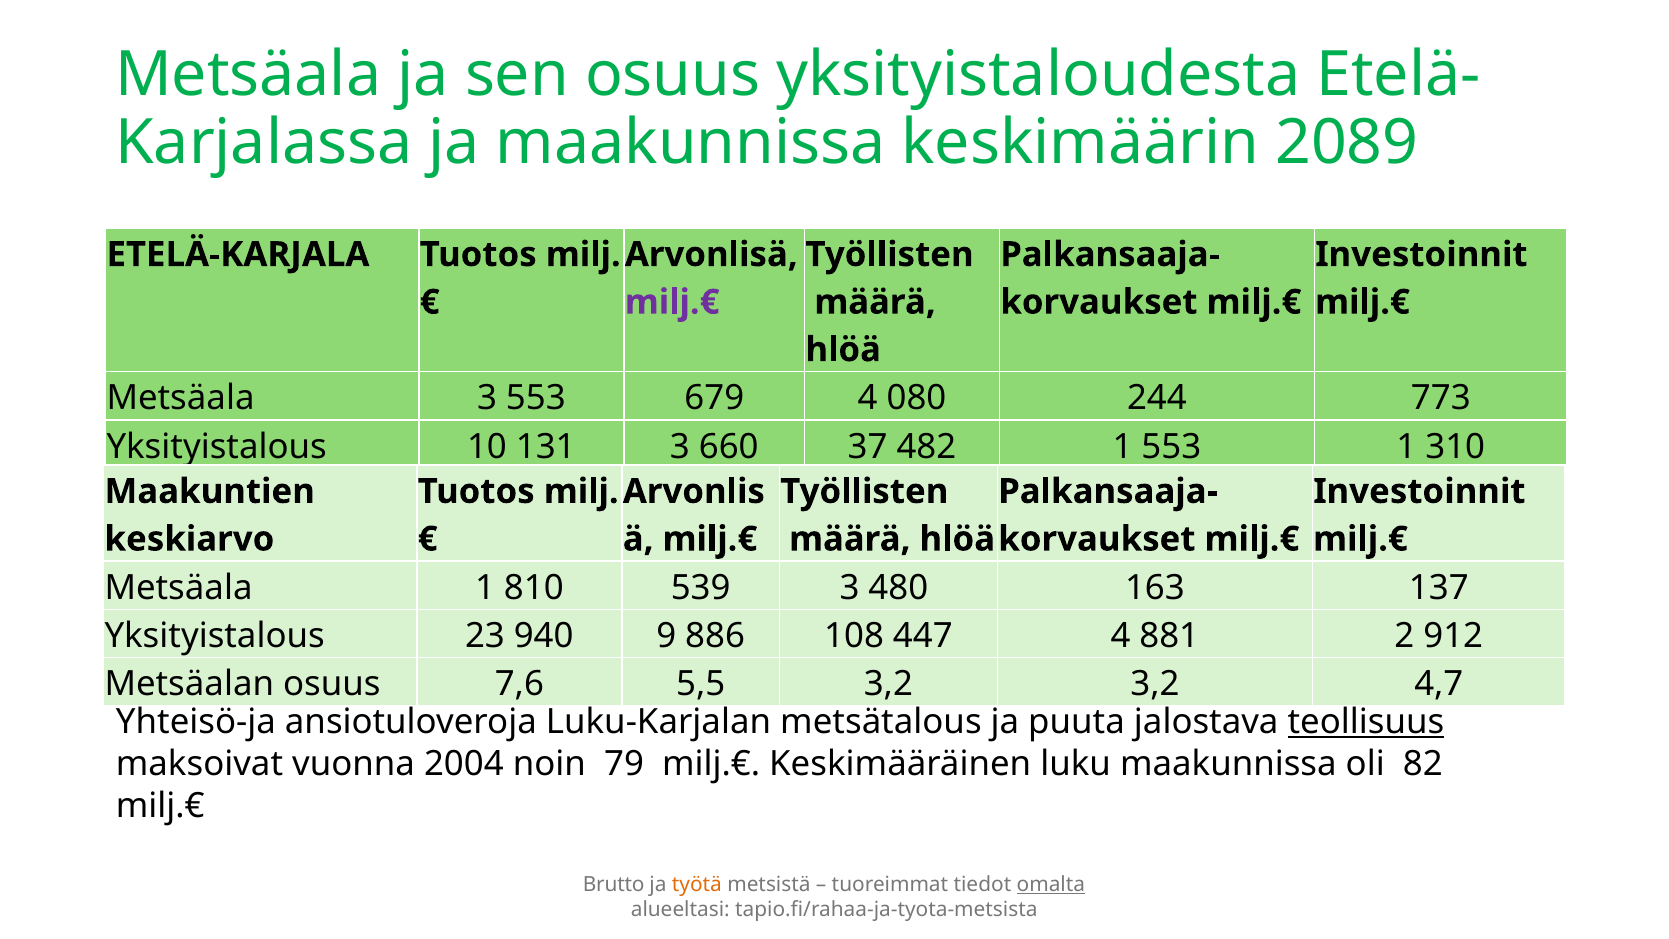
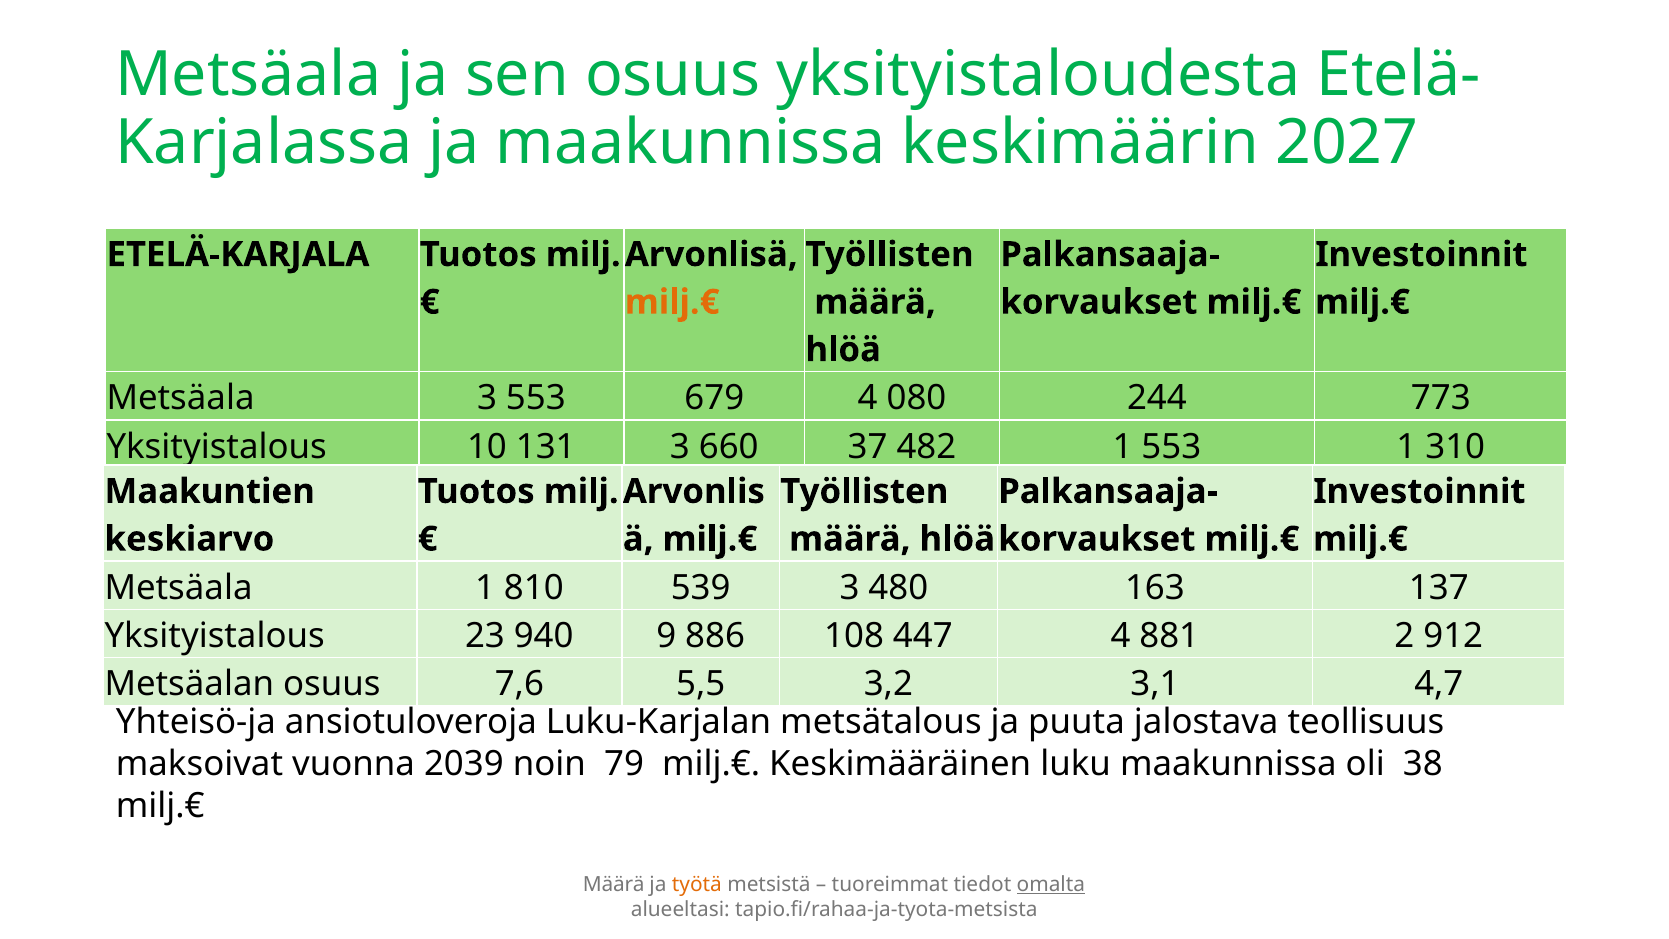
2089: 2089 -> 2027
milj.€ at (672, 302) colour: purple -> orange
3,2 3,2: 3,2 -> 3,1
teollisuus underline: present -> none
2004: 2004 -> 2039
82: 82 -> 38
Brutto at (614, 884): Brutto -> Määrä
